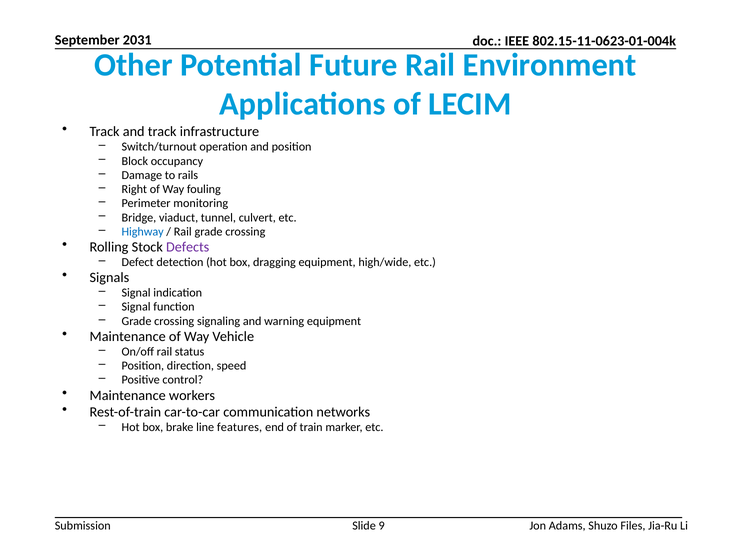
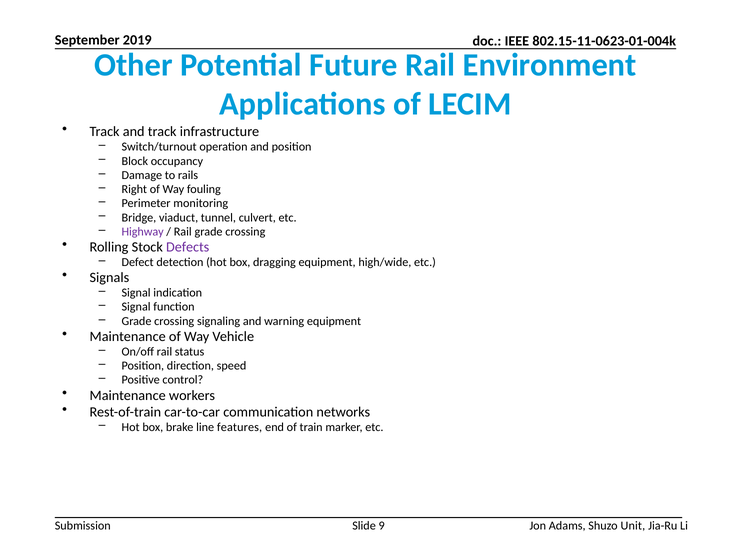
2031: 2031 -> 2019
Highway colour: blue -> purple
Files: Files -> Unit
